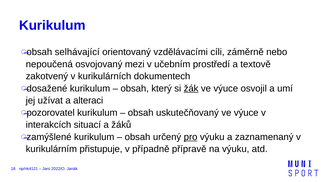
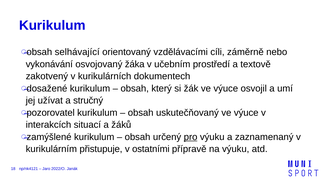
nepoučená: nepoučená -> vykonávání
mezi: mezi -> žáka
žák underline: present -> none
alteraci: alteraci -> stručný
případně: případně -> ostatními
